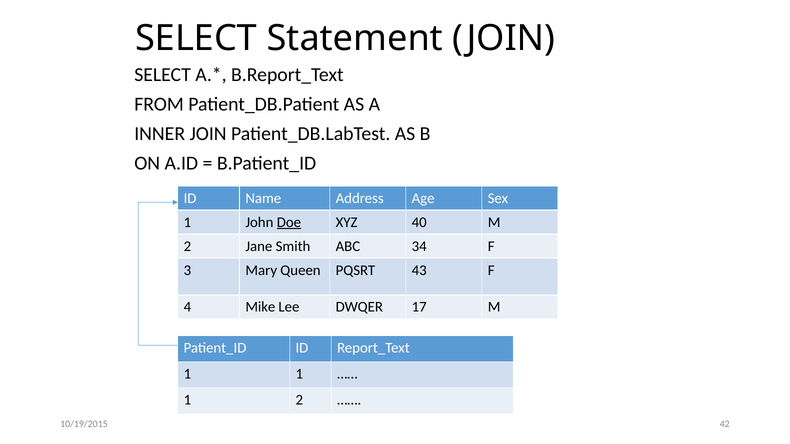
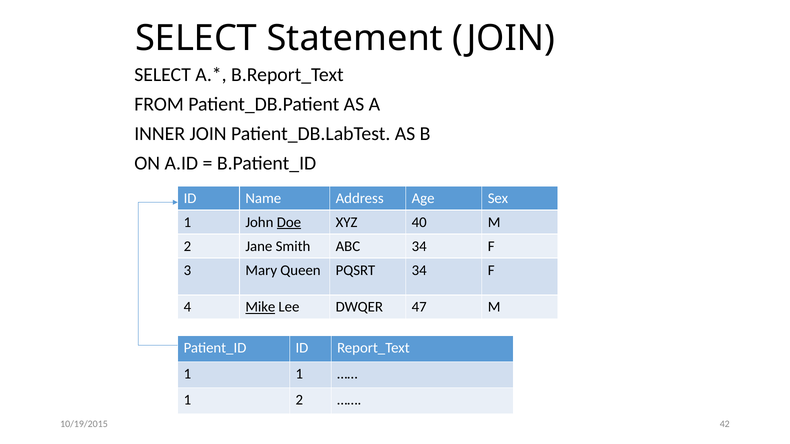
PQSRT 43: 43 -> 34
Mike underline: none -> present
17: 17 -> 47
